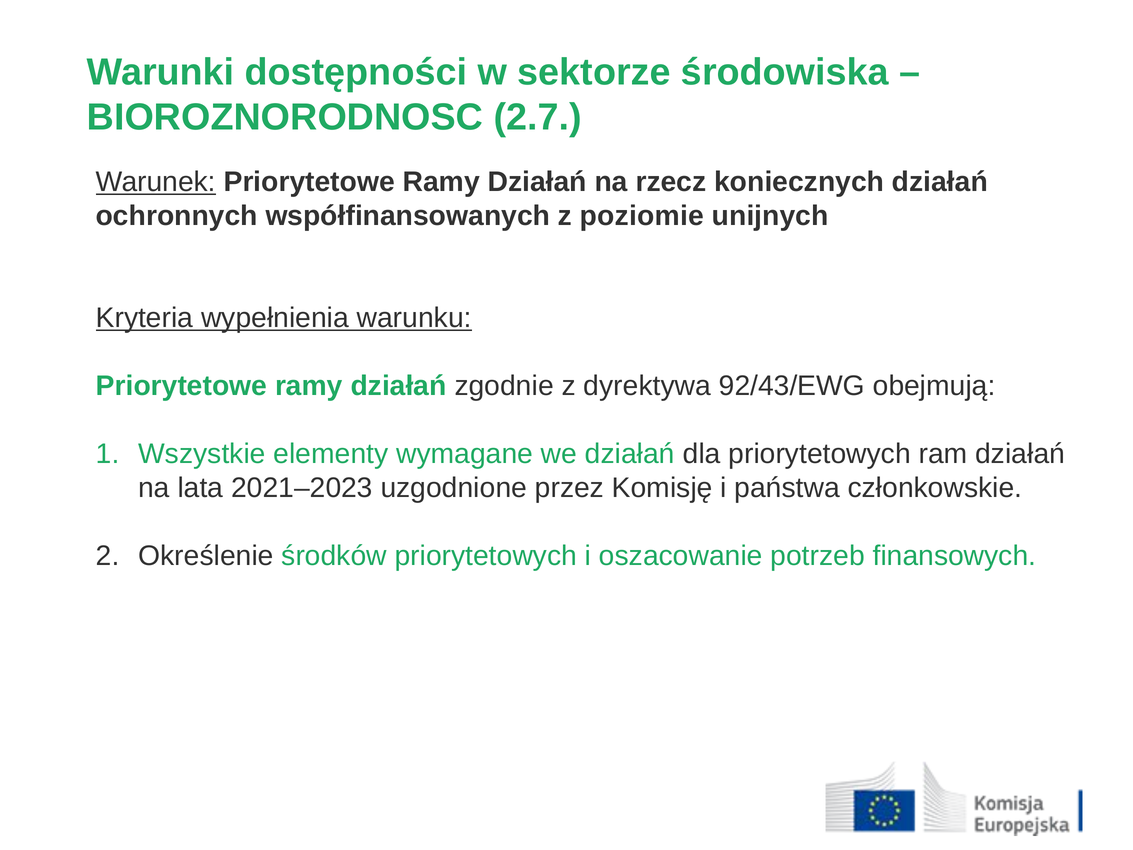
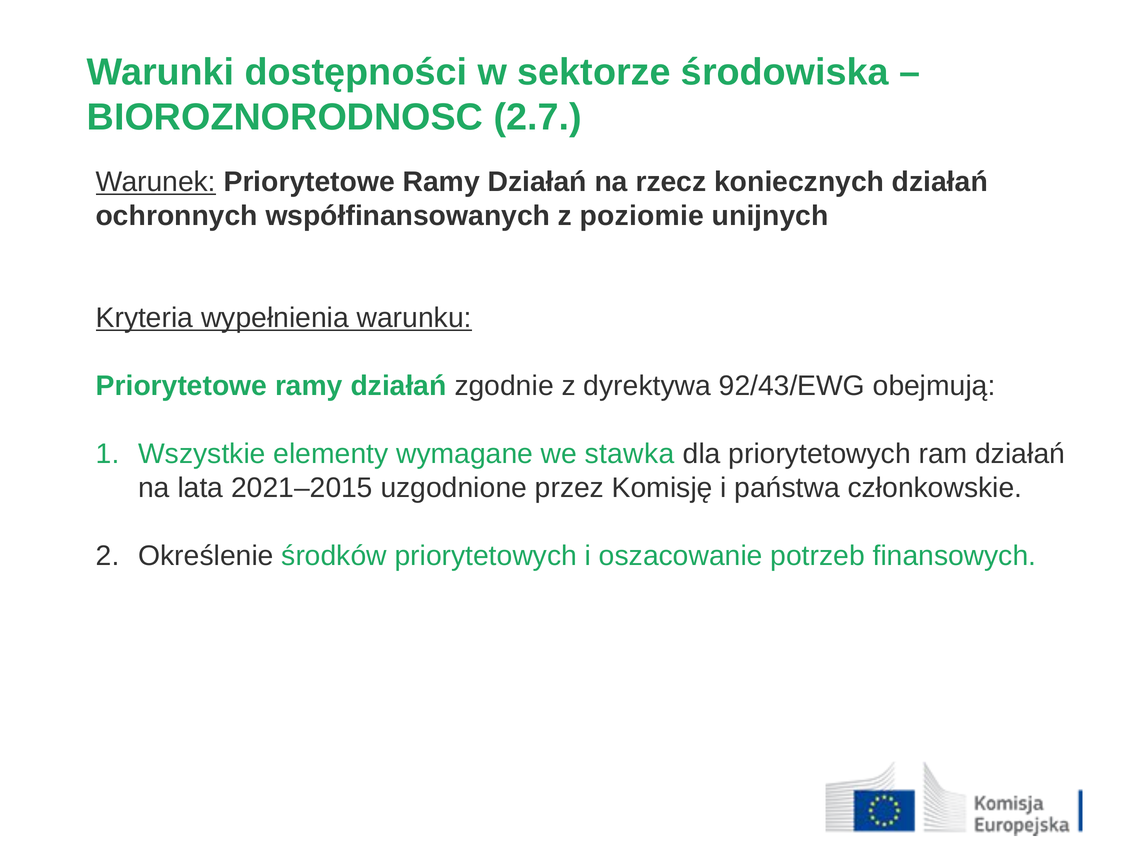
we działań: działań -> stawka
2021–2023: 2021–2023 -> 2021–2015
